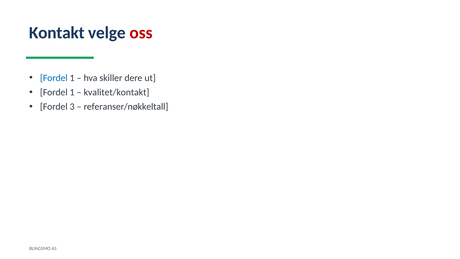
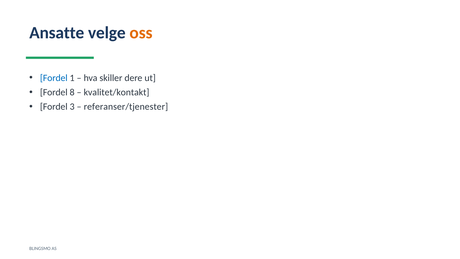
Kontakt: Kontakt -> Ansatte
oss colour: red -> orange
1 at (72, 92): 1 -> 8
referanser/nøkkeltall: referanser/nøkkeltall -> referanser/tjenester
